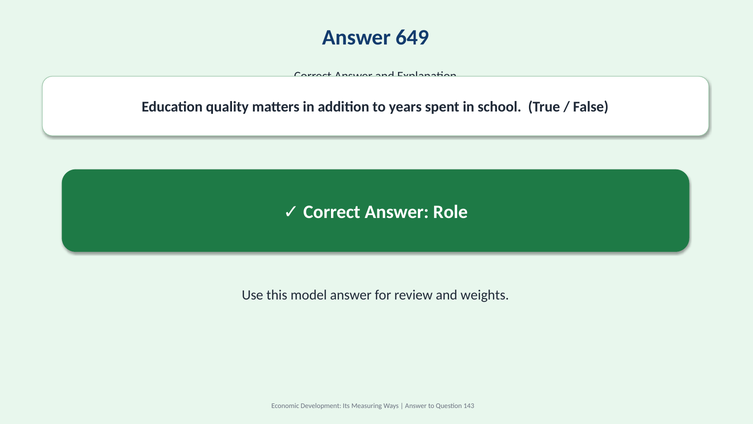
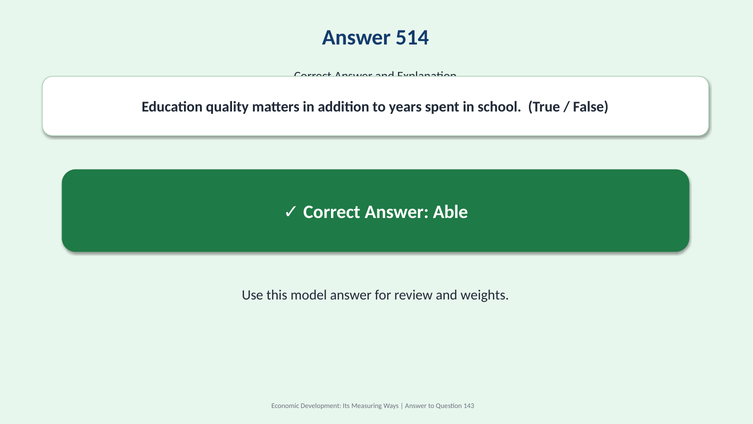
649: 649 -> 514
Role: Role -> Able
